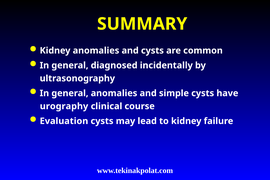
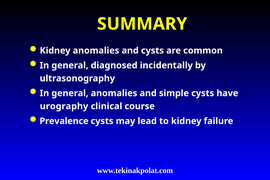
Evaluation: Evaluation -> Prevalence
